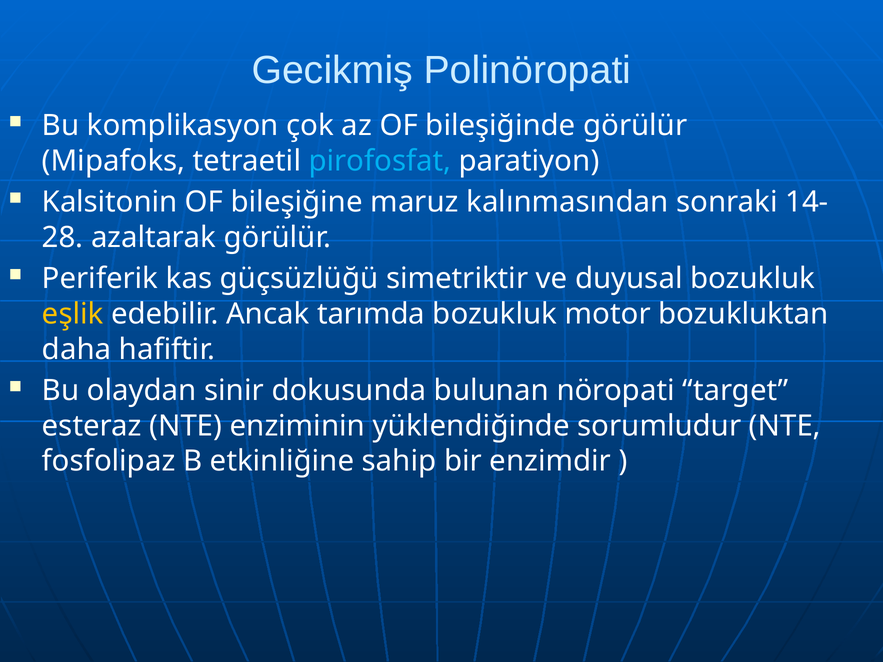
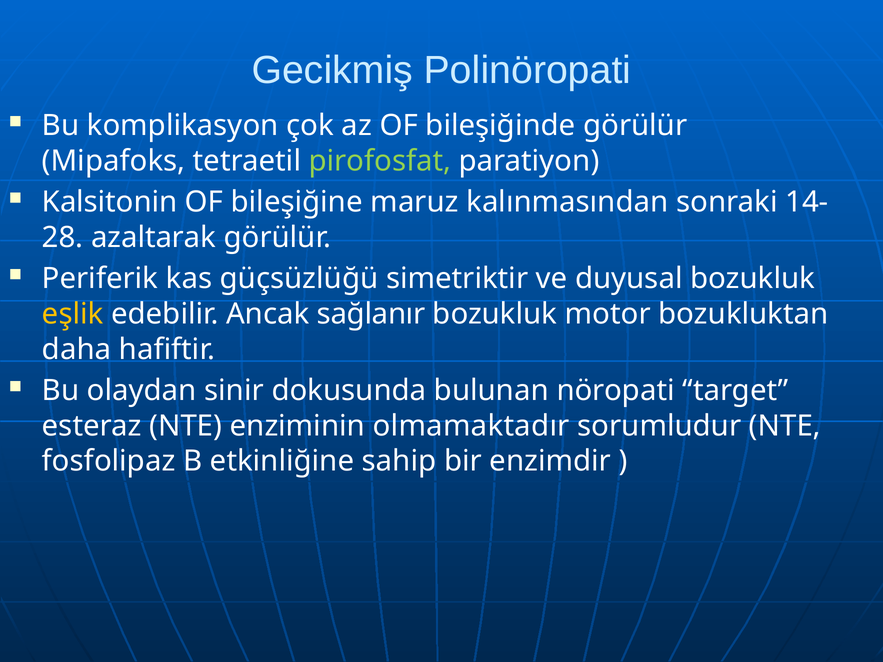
pirofosfat colour: light blue -> light green
tarımda: tarımda -> sağlanır
yüklendiğinde: yüklendiğinde -> olmamaktadır
